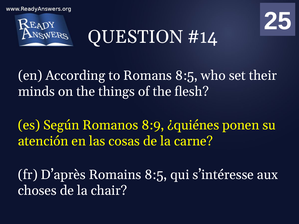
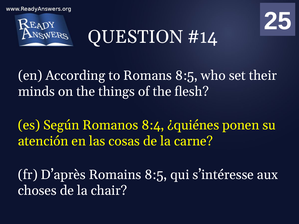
8:9: 8:9 -> 8:4
